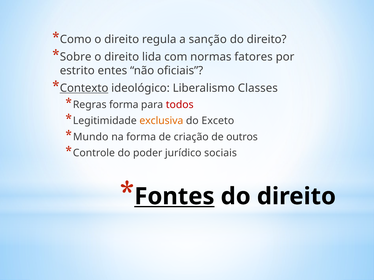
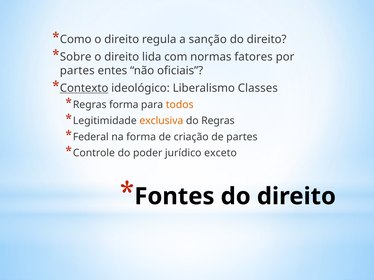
estrito at (77, 71): estrito -> partes
todos colour: red -> orange
do Exceto: Exceto -> Regras
Mundo: Mundo -> Federal
de outros: outros -> partes
sociais: sociais -> exceto
Fontes underline: present -> none
